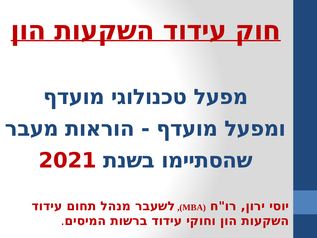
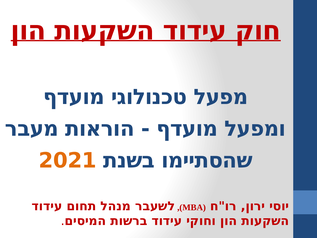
2021 colour: red -> orange
